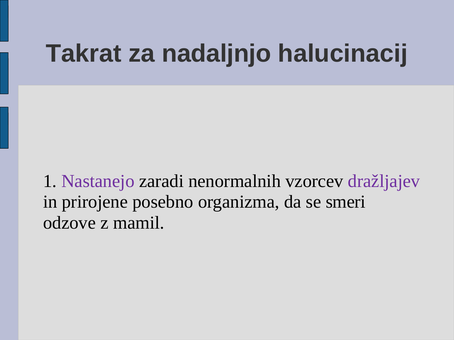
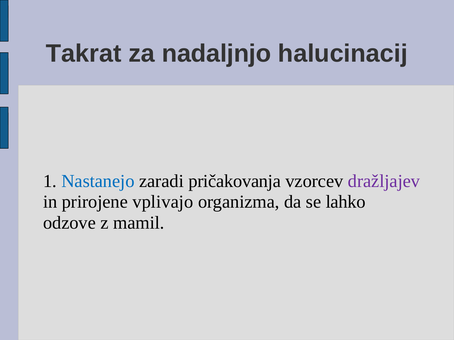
Nastanejo colour: purple -> blue
nenormalnih: nenormalnih -> pričakovanja
posebno: posebno -> vplivajo
smeri: smeri -> lahko
